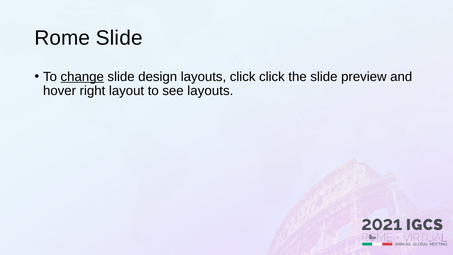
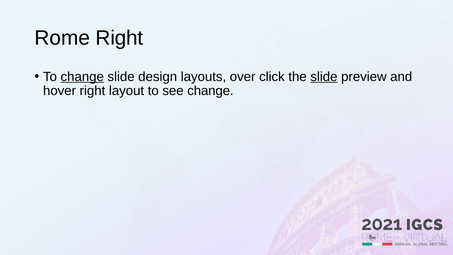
Rome Slide: Slide -> Right
layouts click: click -> over
slide at (324, 77) underline: none -> present
see layouts: layouts -> change
